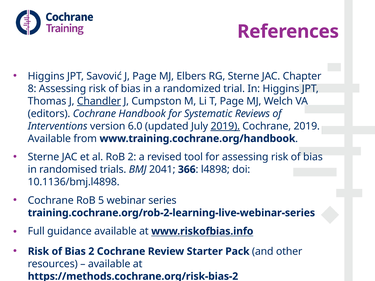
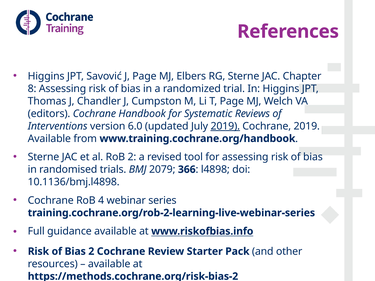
Chandler underline: present -> none
2041: 2041 -> 2079
5: 5 -> 4
